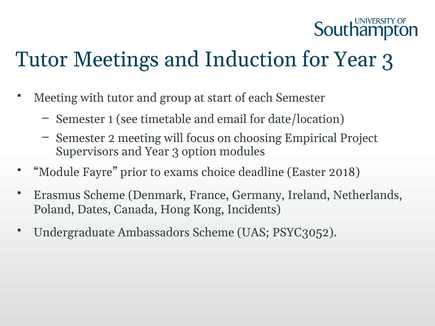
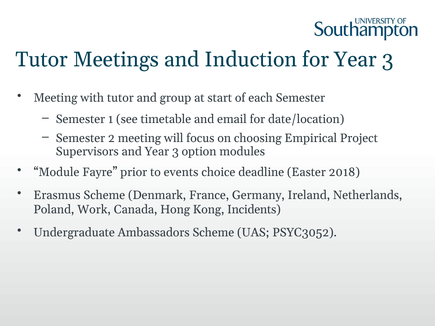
exams: exams -> events
Dates: Dates -> Work
